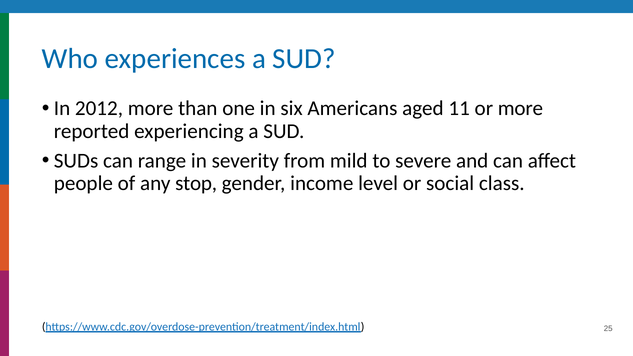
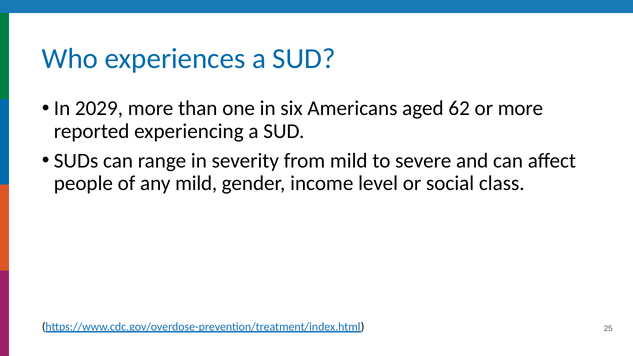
2012: 2012 -> 2029
11: 11 -> 62
any stop: stop -> mild
